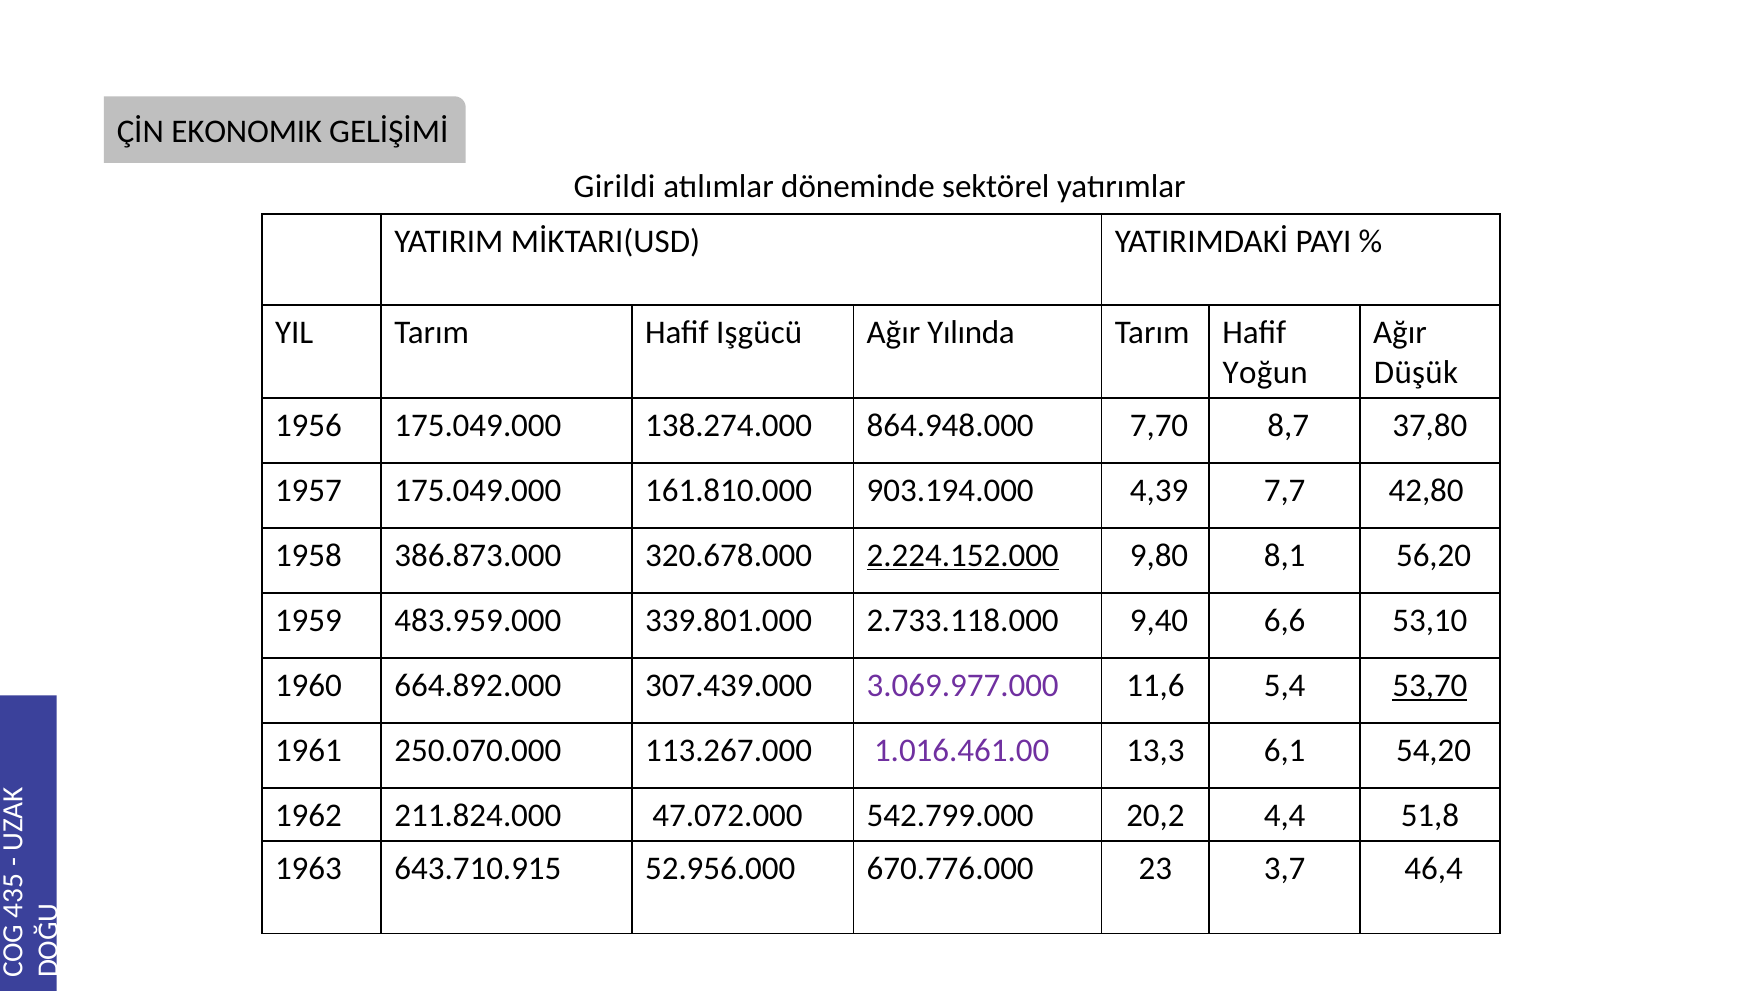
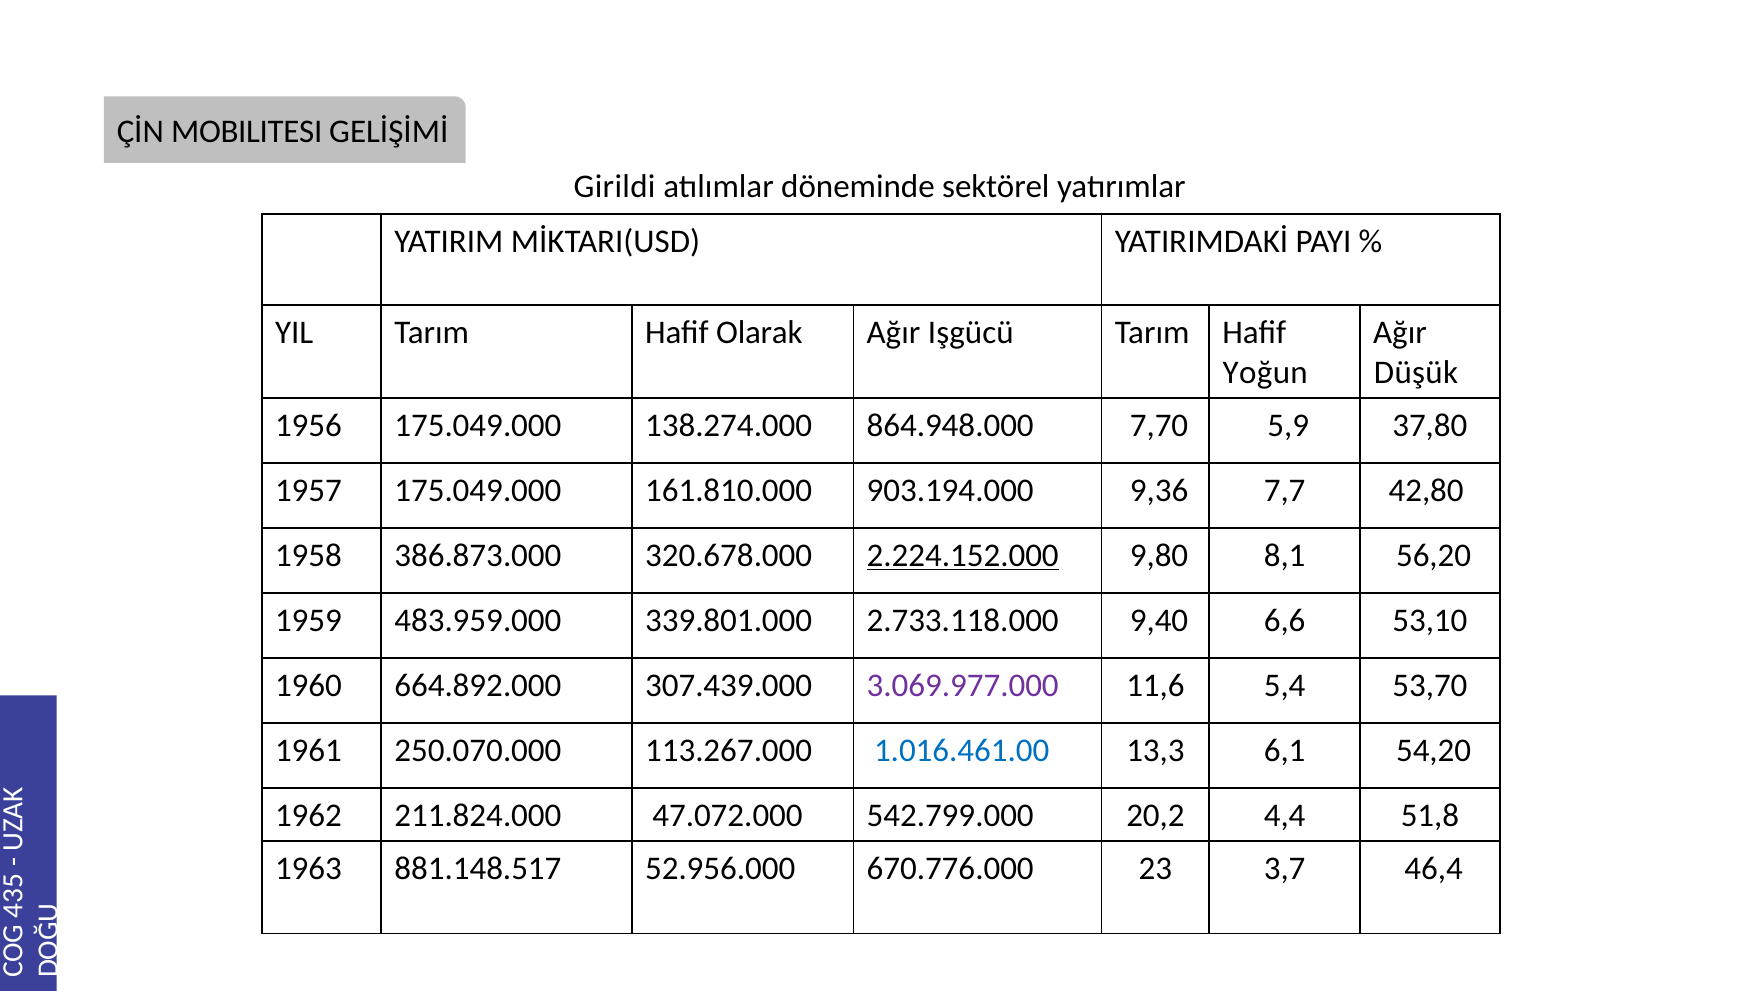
EKONOMIK: EKONOMIK -> MOBILITESI
Işgücü: Işgücü -> Olarak
Yılında: Yılında -> Işgücü
8,7: 8,7 -> 5,9
4,39: 4,39 -> 9,36
53,70 underline: present -> none
1.016.461.00 colour: purple -> blue
643.710.915: 643.710.915 -> 881.148.517
